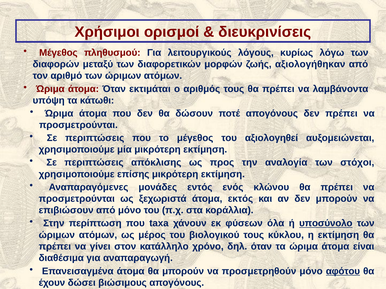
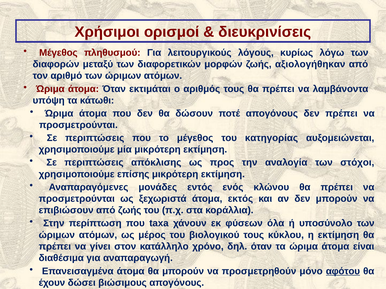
αξιολογηθεί: αξιολογηθεί -> κατηγορίας
από μόνο: μόνο -> ζωής
υποσύνολο underline: present -> none
